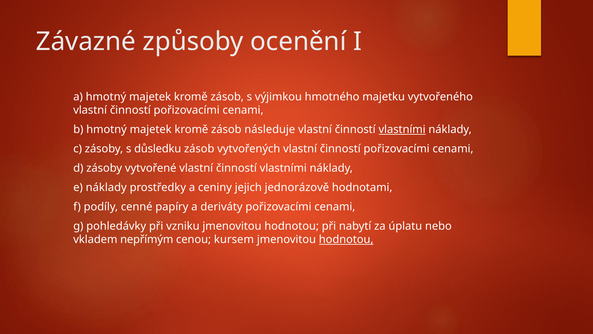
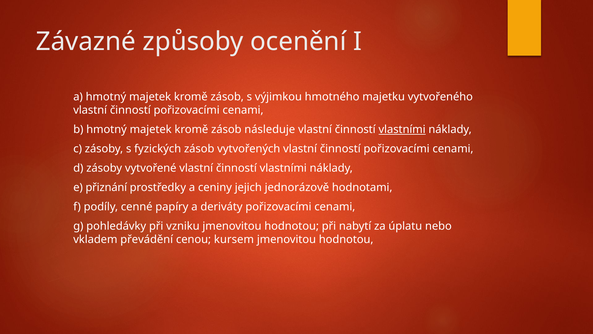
důsledku: důsledku -> fyzických
e náklady: náklady -> přiznání
nepřímým: nepřímým -> převádění
hodnotou at (346, 239) underline: present -> none
